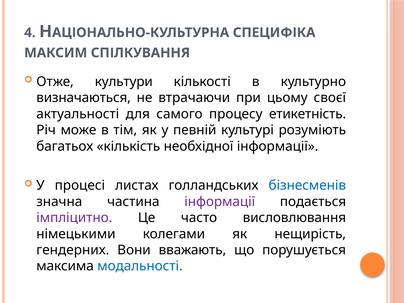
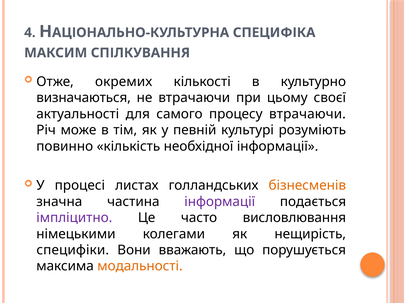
культури: культури -> окремих
процесу етикетність: етикетність -> втрачаючи
багатьох: багатьох -> повинно
бізнесменів colour: blue -> orange
гендерних: гендерних -> специфіки
модальності colour: blue -> orange
